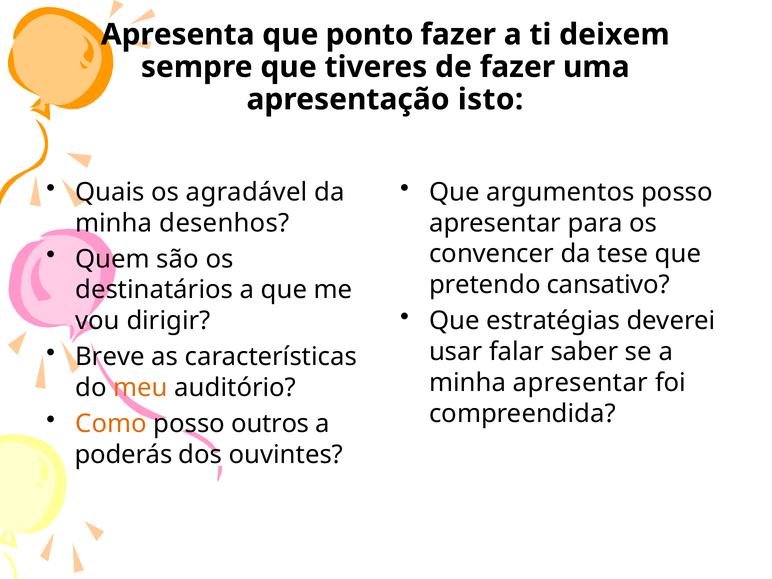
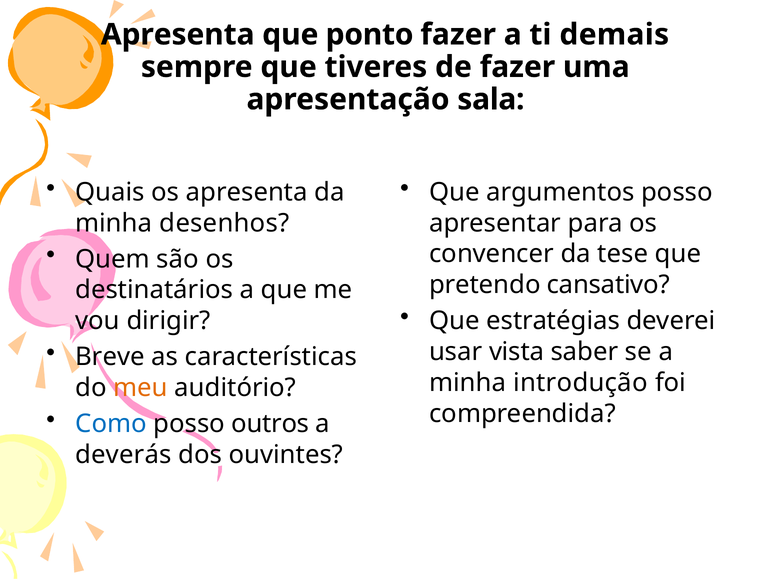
deixem: deixem -> demais
isto: isto -> sala
os agradável: agradável -> apresenta
falar: falar -> vista
minha apresentar: apresentar -> introdução
Como colour: orange -> blue
poderás: poderás -> deverás
